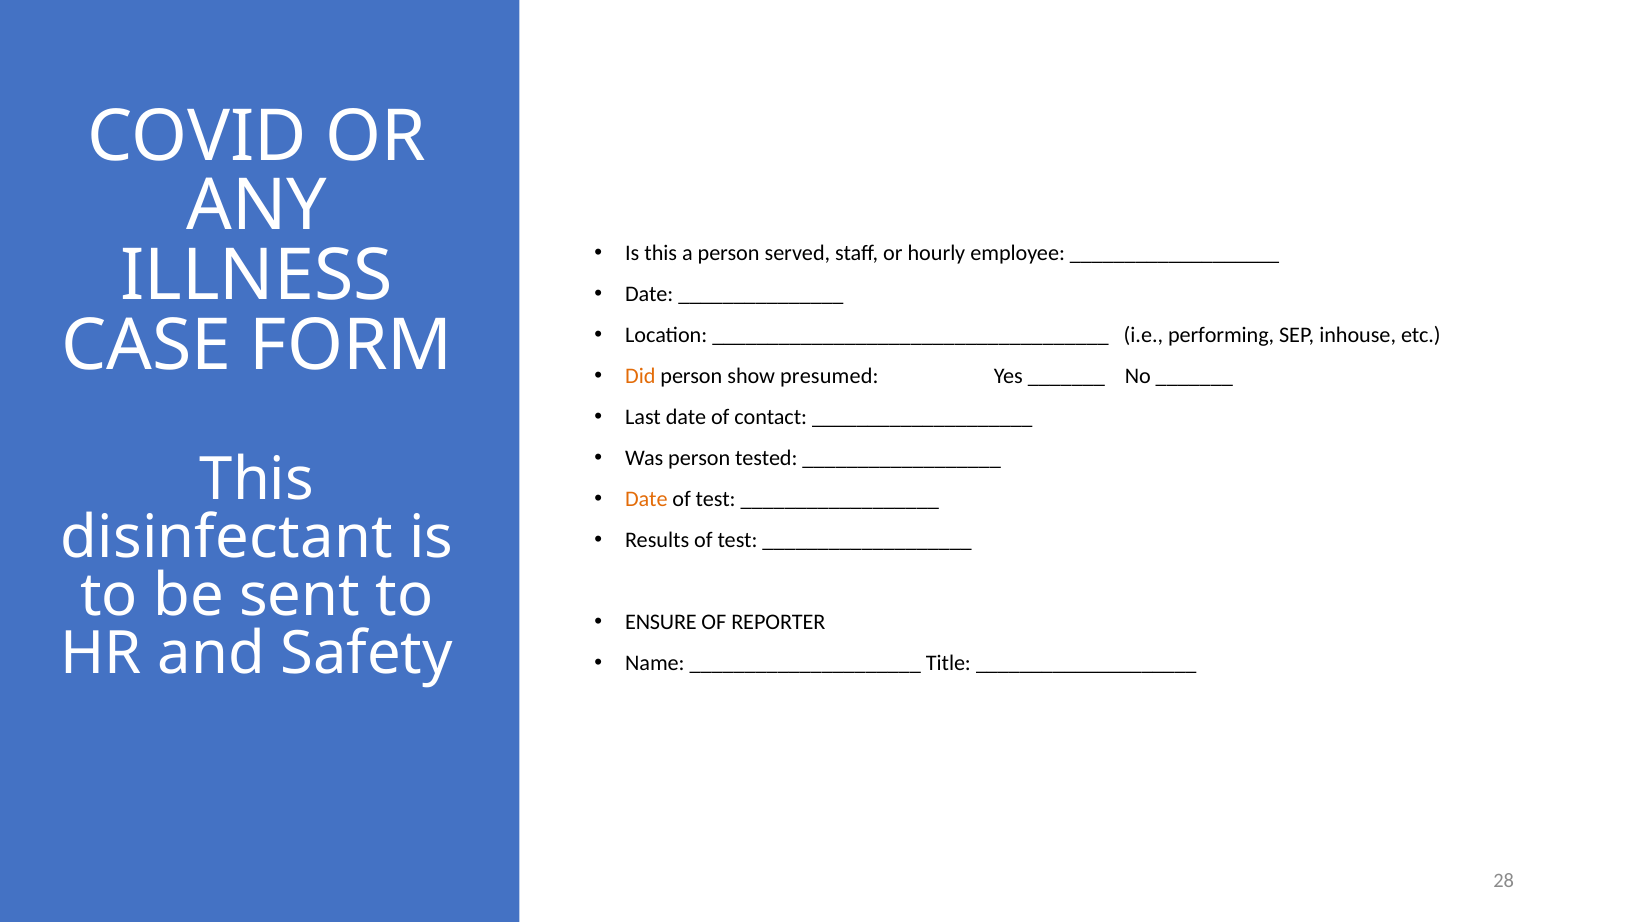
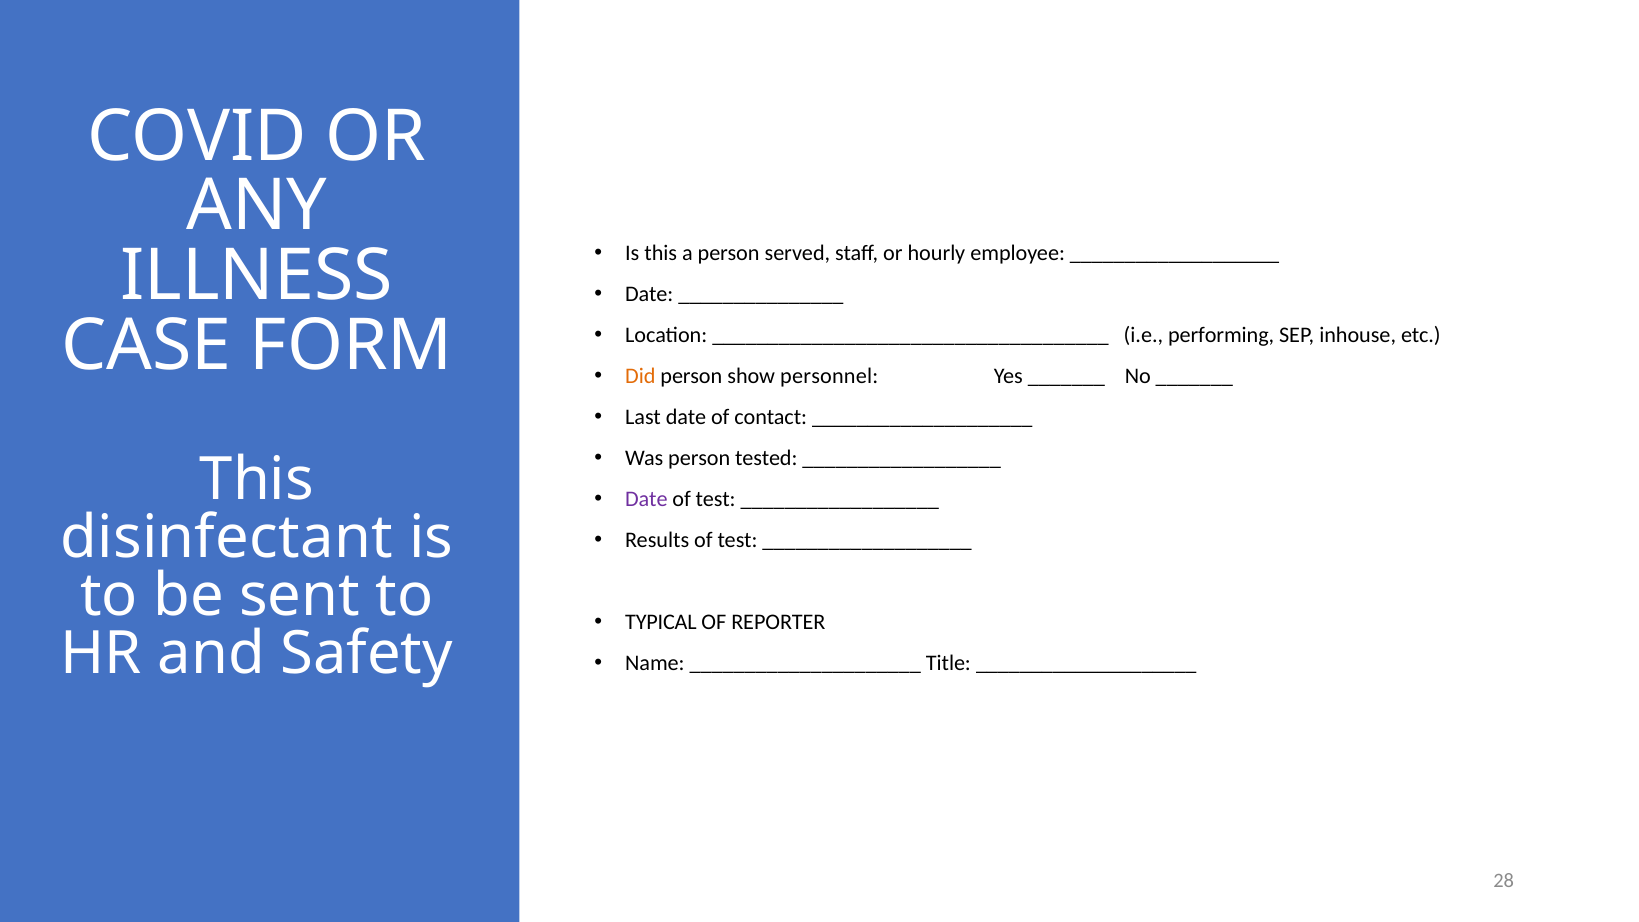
presumed: presumed -> personnel
Date at (646, 499) colour: orange -> purple
ENSURE: ENSURE -> TYPICAL
